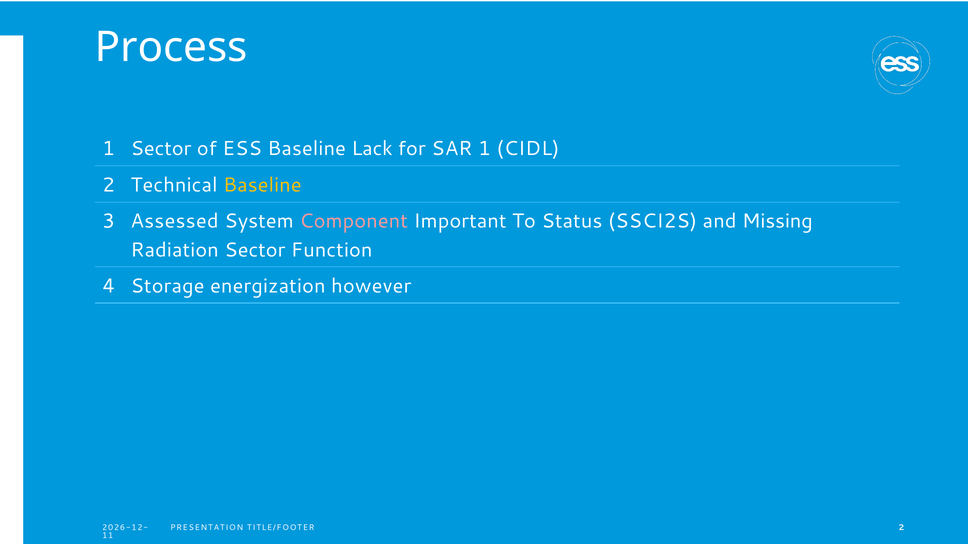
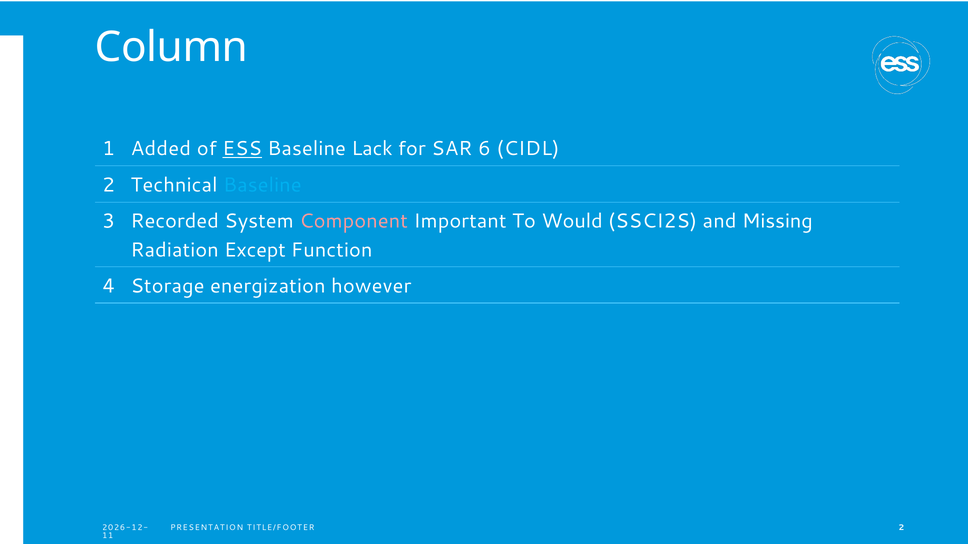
Process: Process -> Column
1 Sector: Sector -> Added
ESS underline: none -> present
SAR 1: 1 -> 6
Baseline at (262, 185) colour: yellow -> light blue
Assessed: Assessed -> Recorded
Status: Status -> Would
Radiation Sector: Sector -> Except
